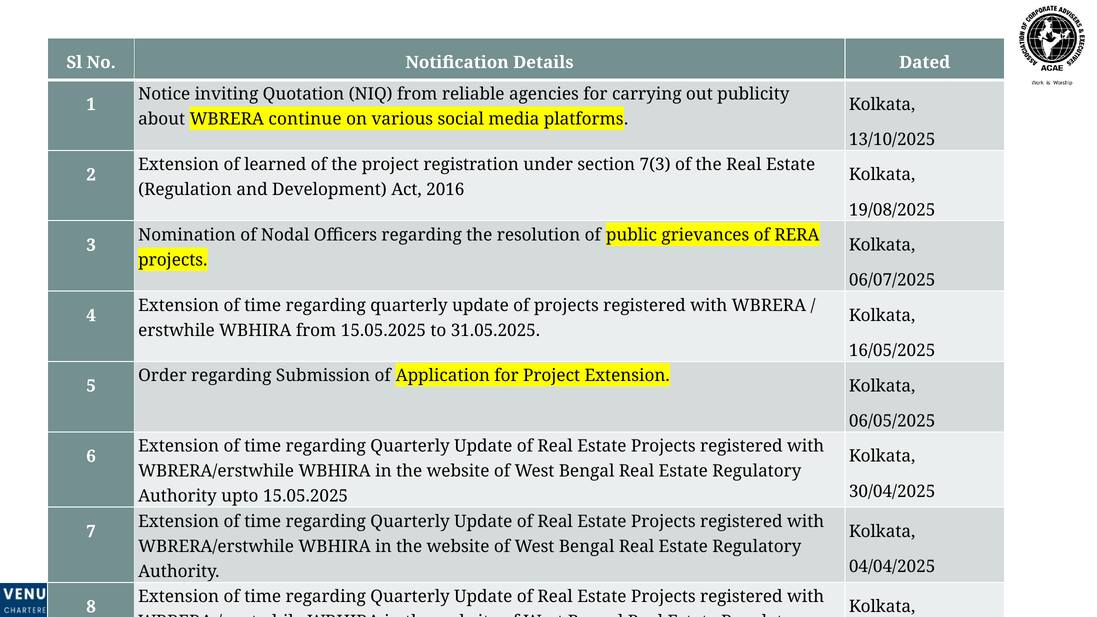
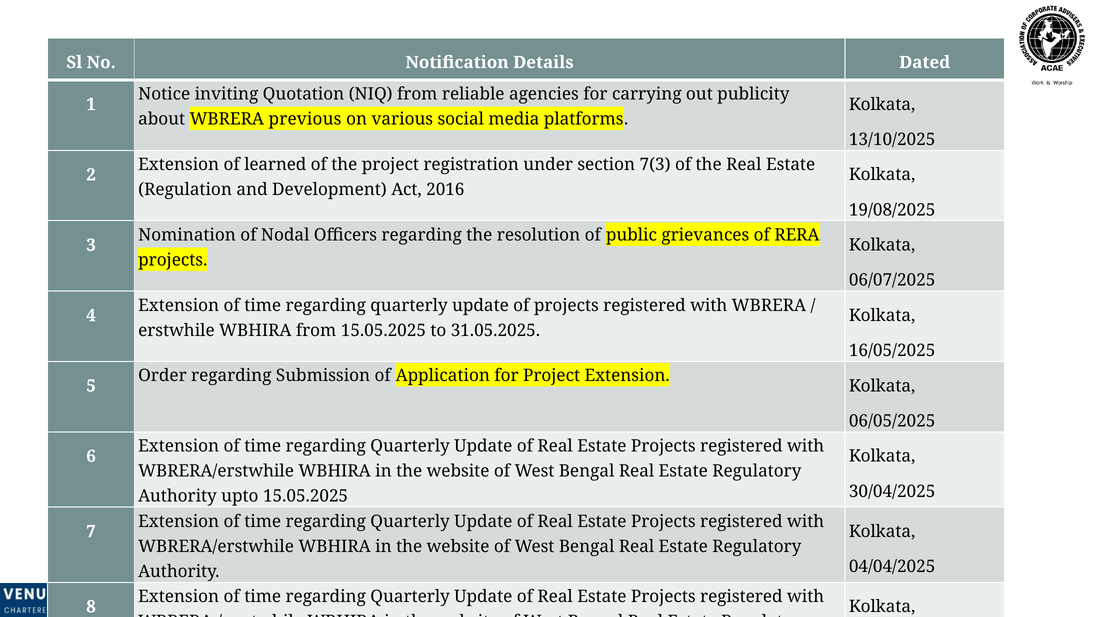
continue: continue -> previous
